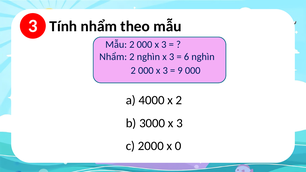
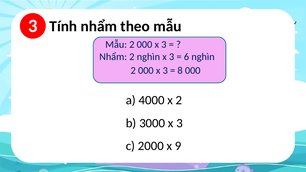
9: 9 -> 8
0: 0 -> 9
